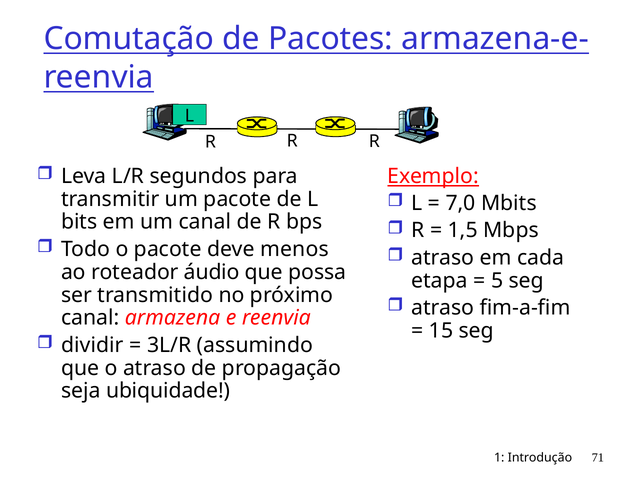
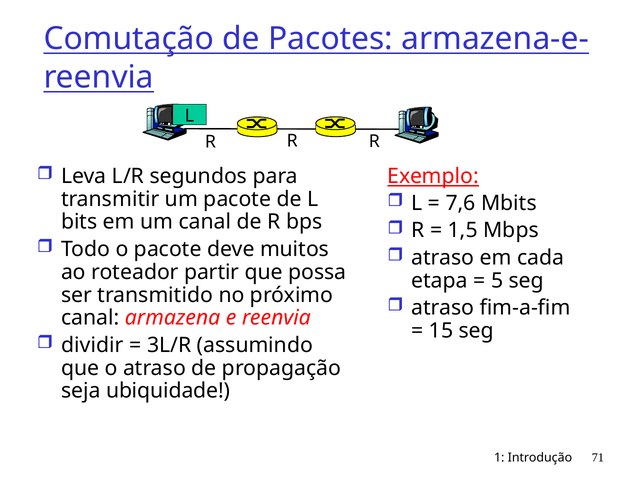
7,0: 7,0 -> 7,6
menos: menos -> muitos
áudio: áudio -> partir
